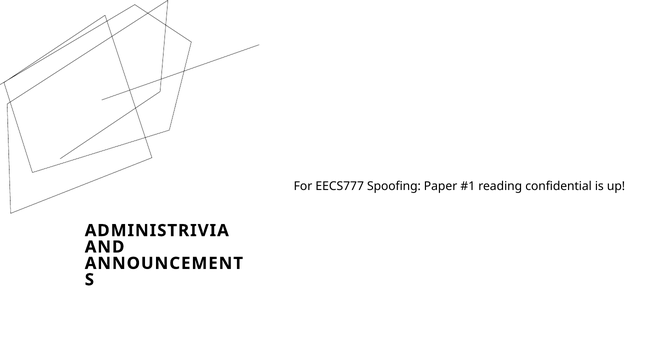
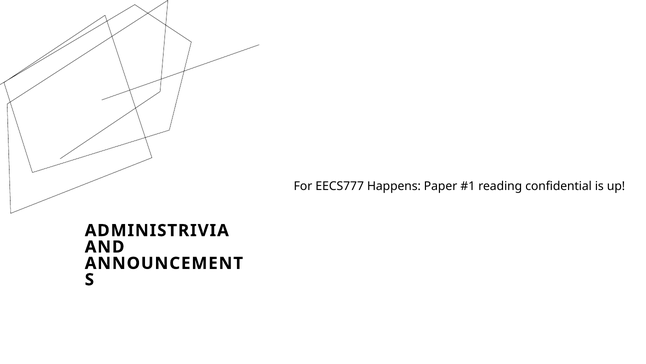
Spoofing: Spoofing -> Happens
